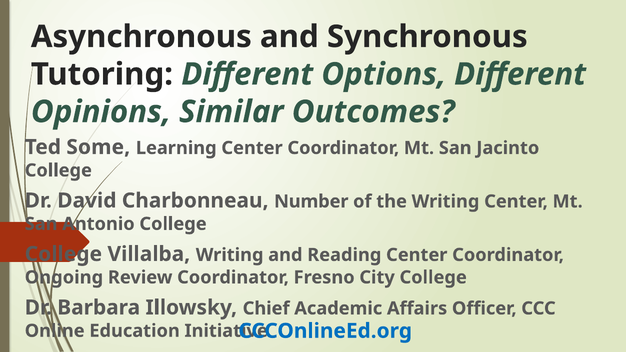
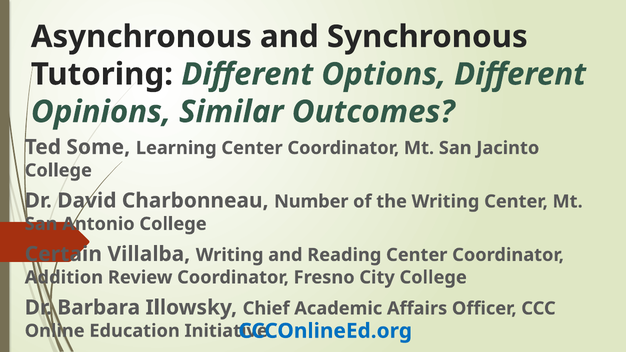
College at (63, 254): College -> Certain
Ongoing: Ongoing -> Addition
